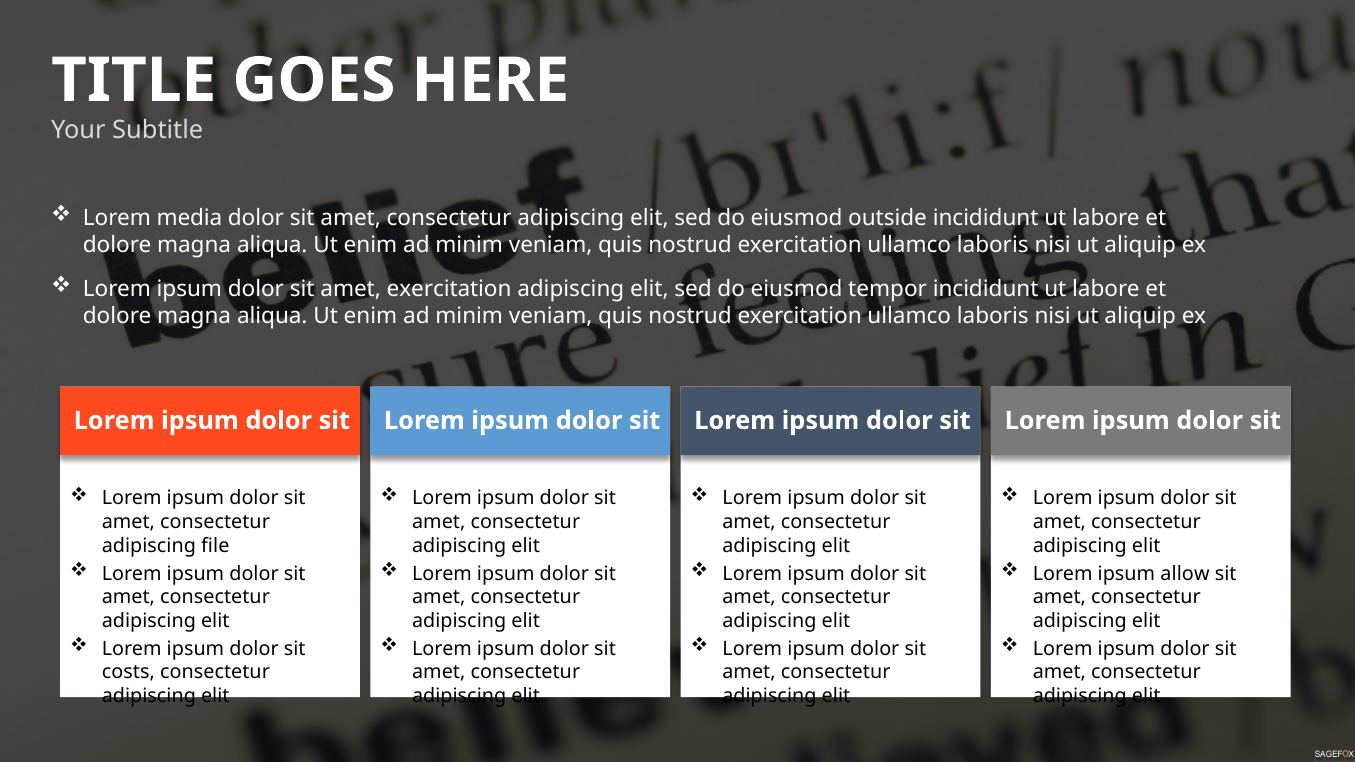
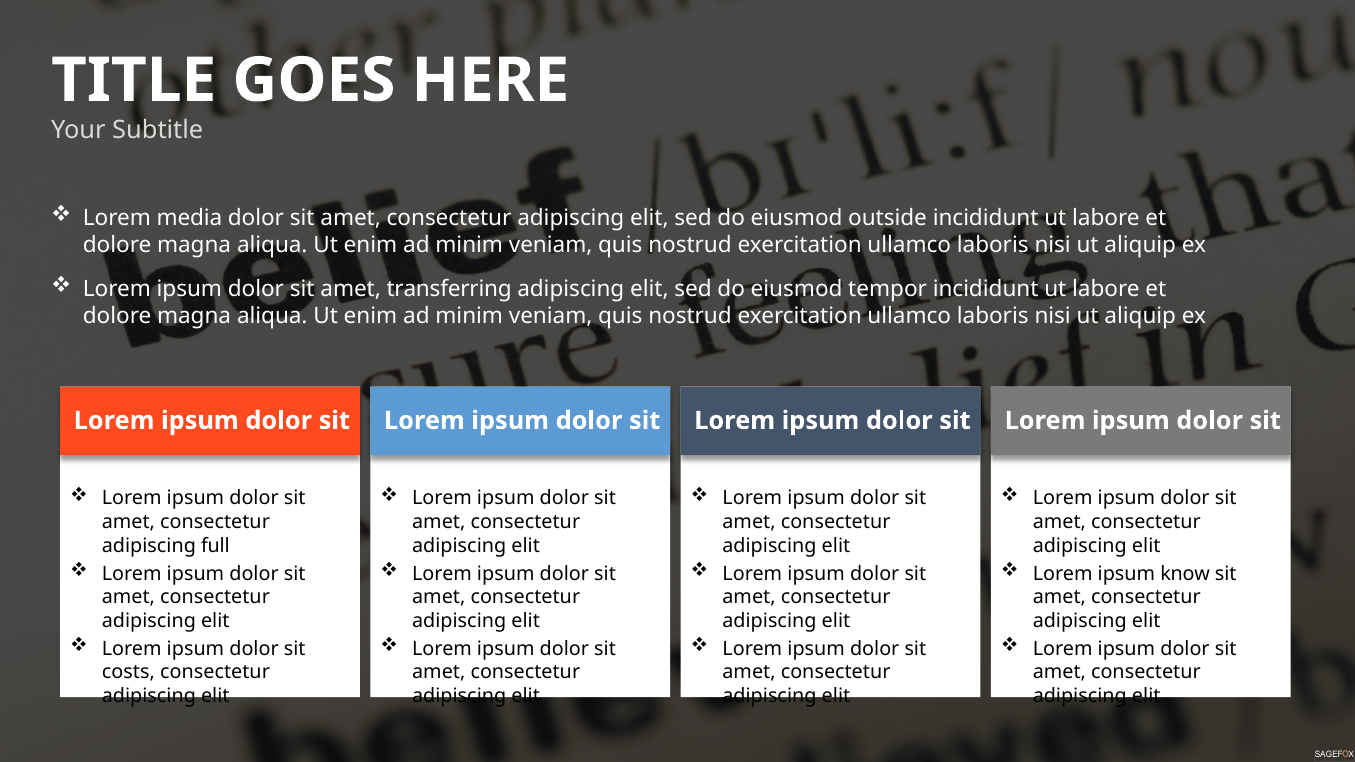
amet exercitation: exercitation -> transferring
file: file -> full
allow: allow -> know
